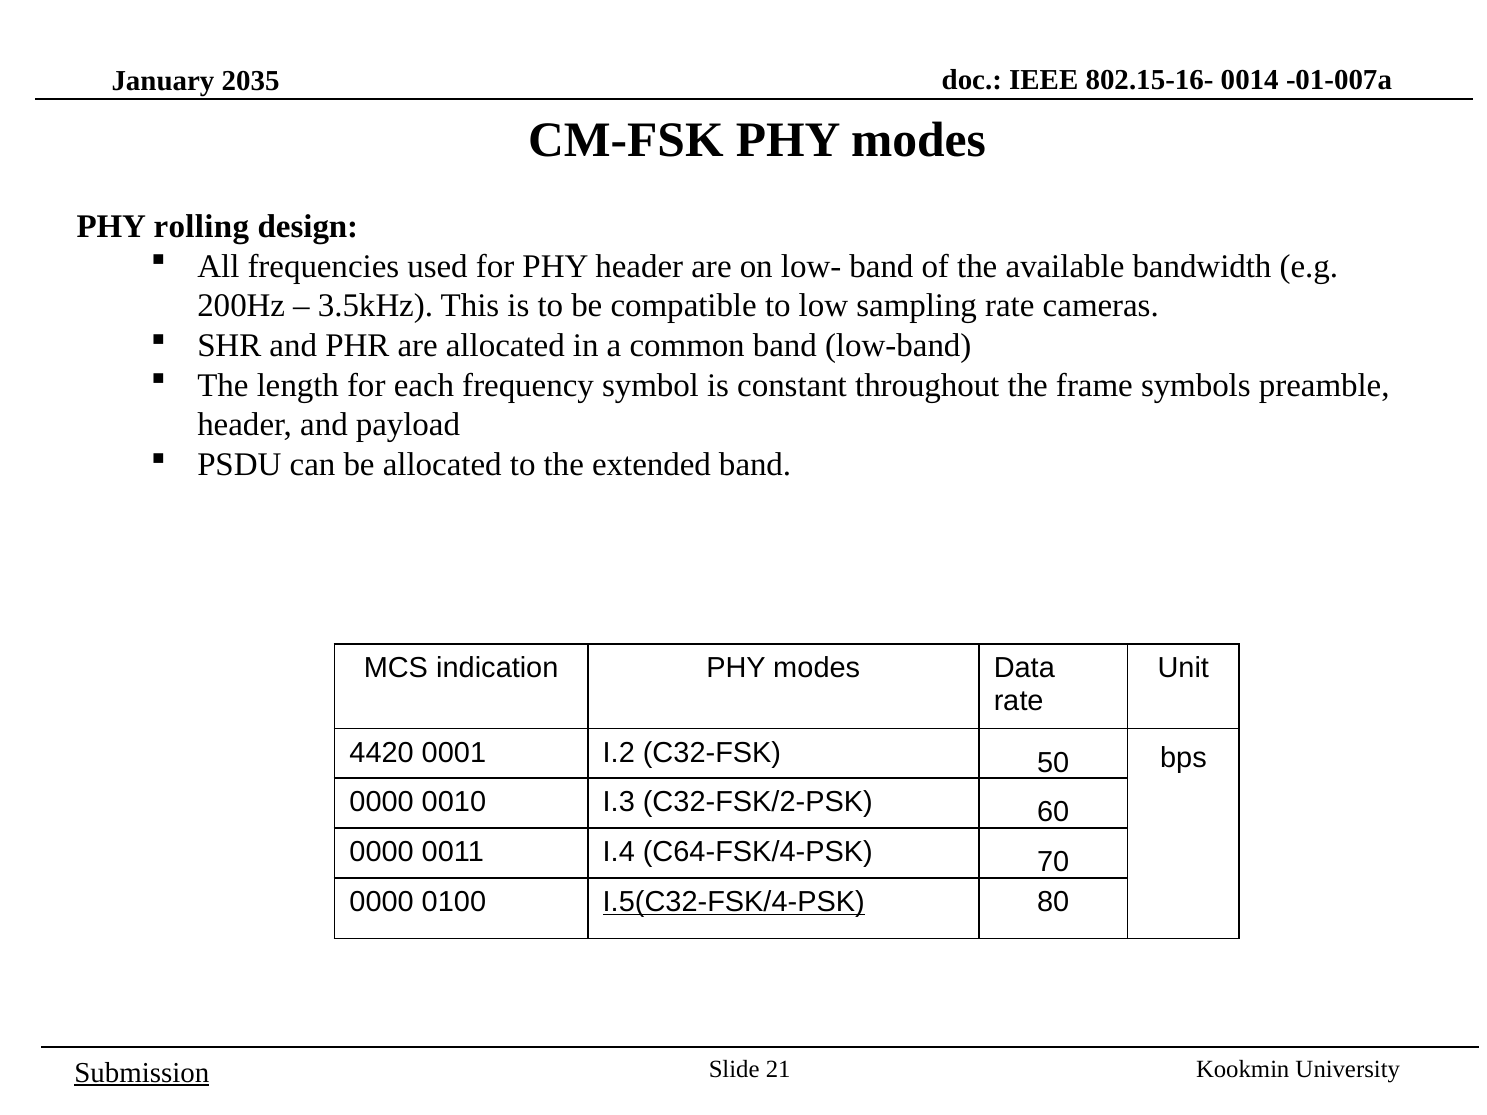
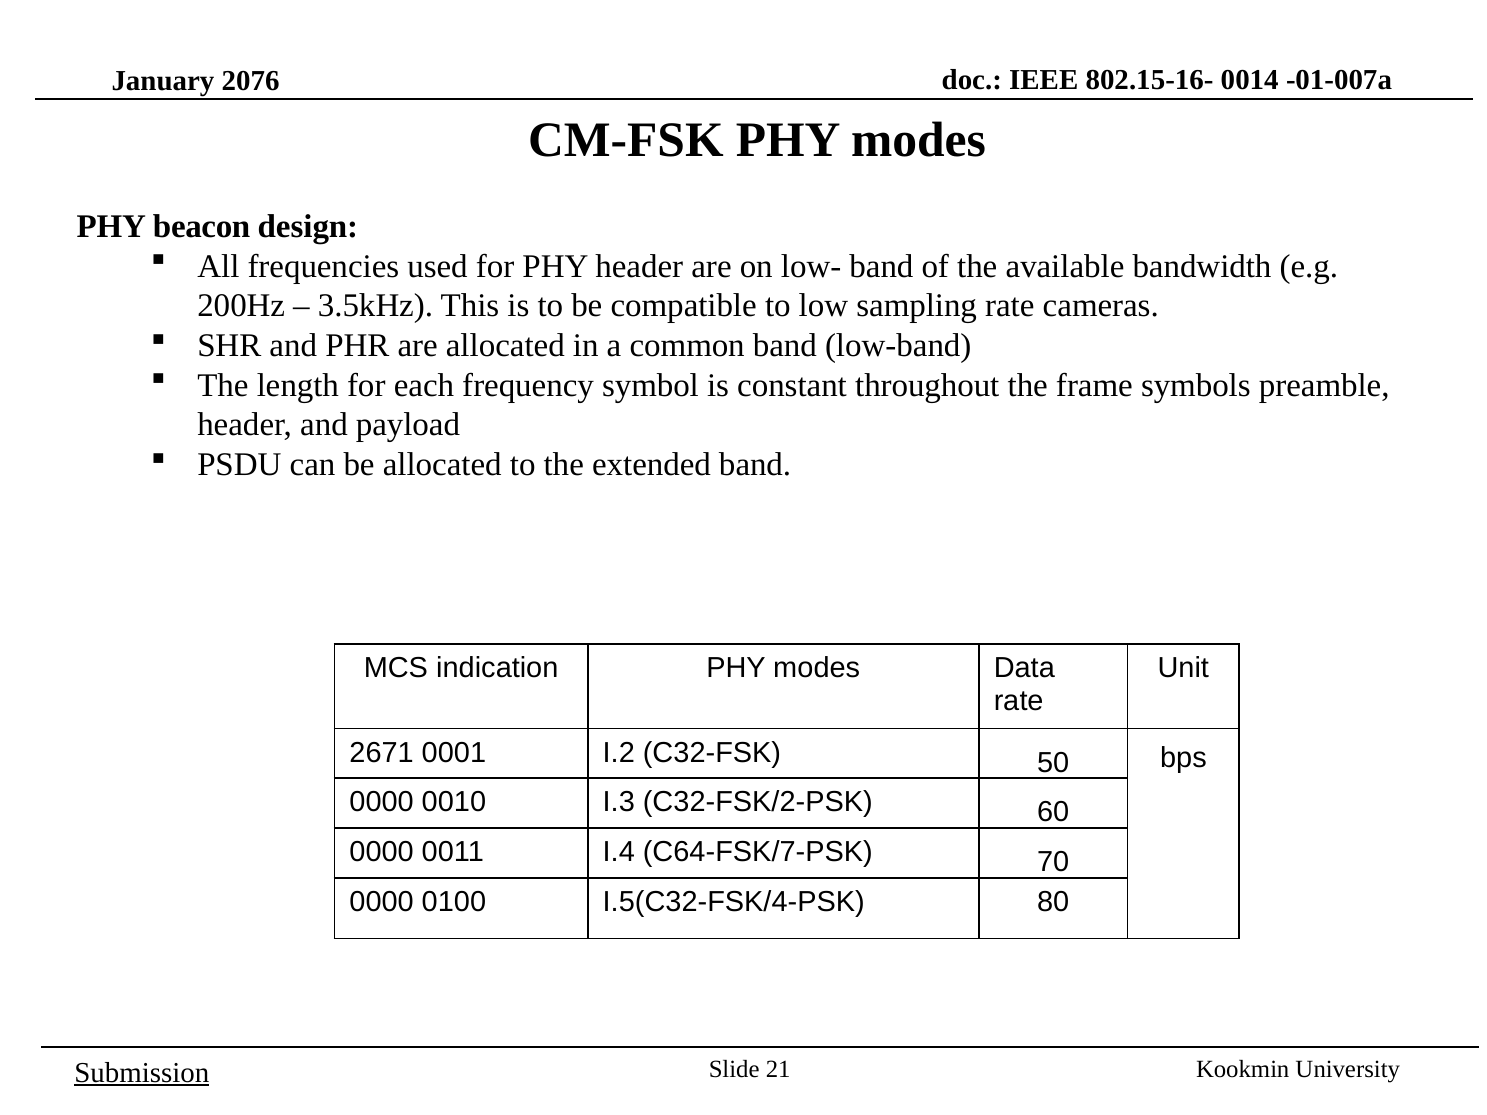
2035: 2035 -> 2076
rolling: rolling -> beacon
4420: 4420 -> 2671
C64-FSK/4-PSK: C64-FSK/4-PSK -> C64-FSK/7-PSK
I.5(C32-FSK/4-PSK underline: present -> none
